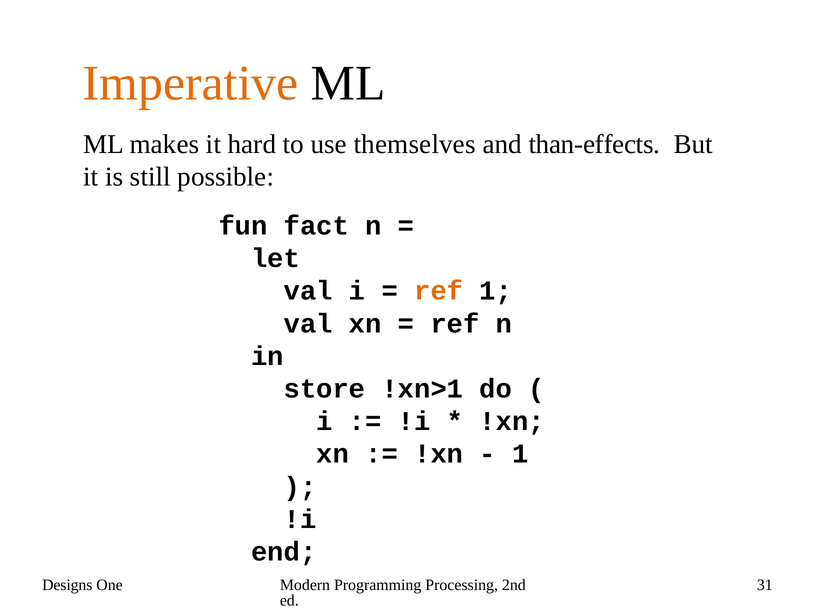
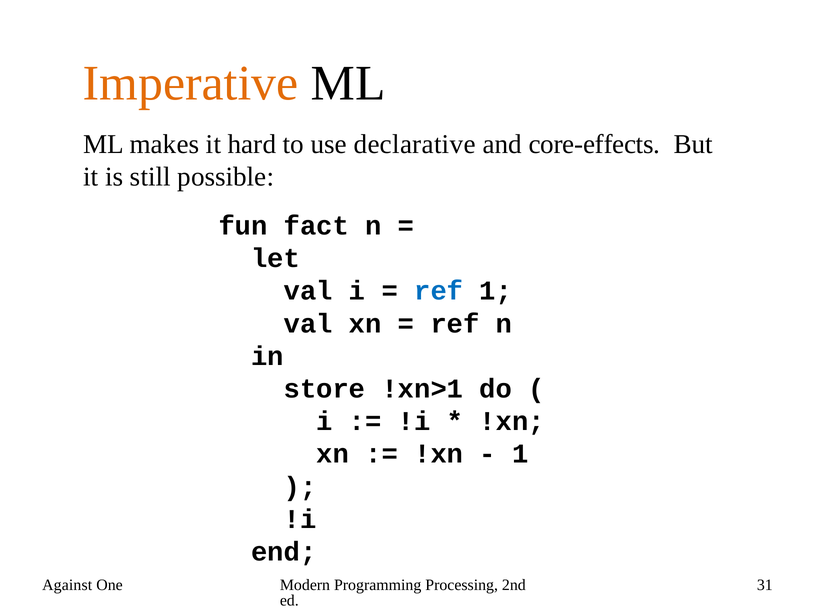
themselves: themselves -> declarative
than-effects: than-effects -> core-effects
ref at (439, 291) colour: orange -> blue
Designs: Designs -> Against
